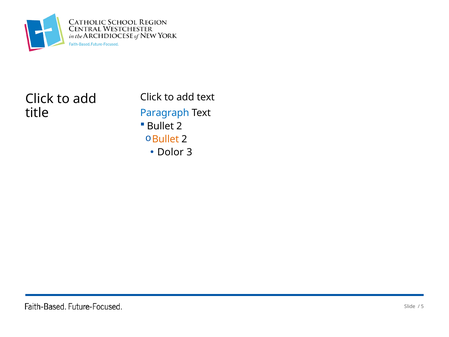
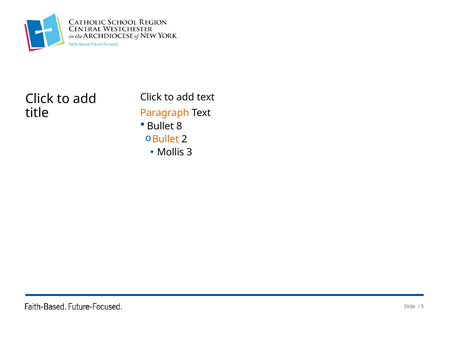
Paragraph colour: blue -> orange
2 at (179, 126): 2 -> 8
Dolor: Dolor -> Mollis
